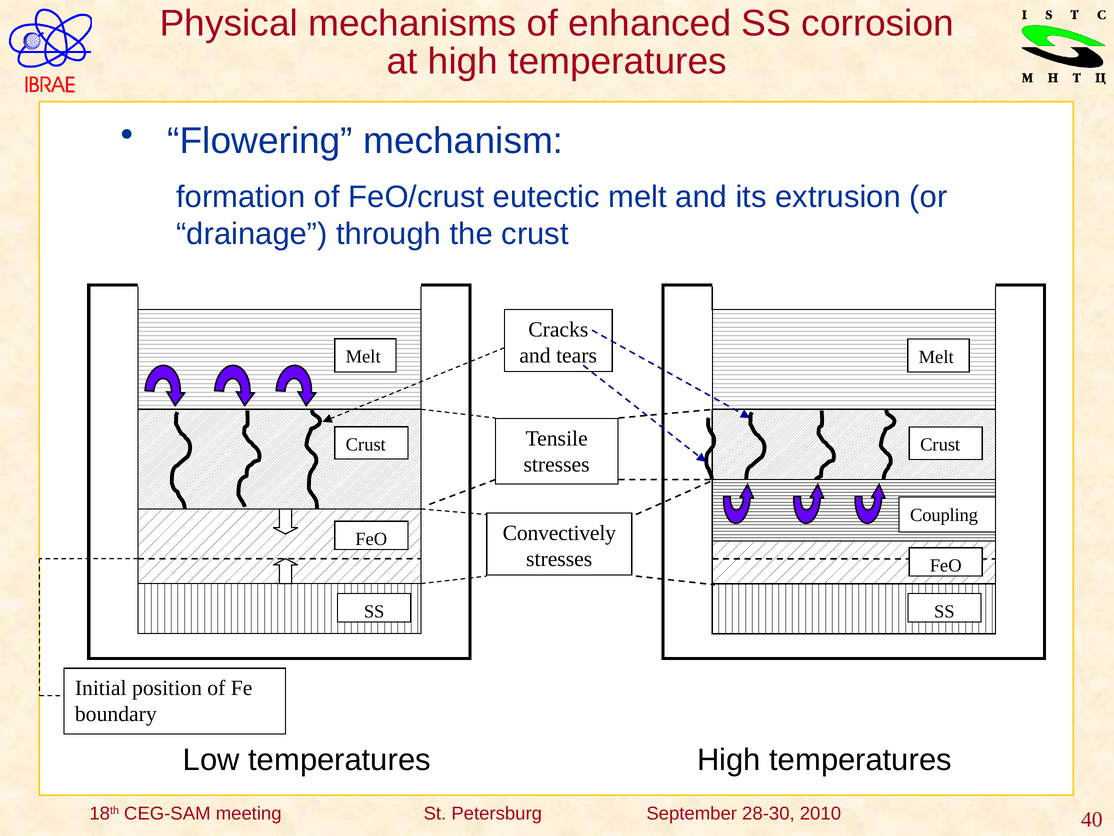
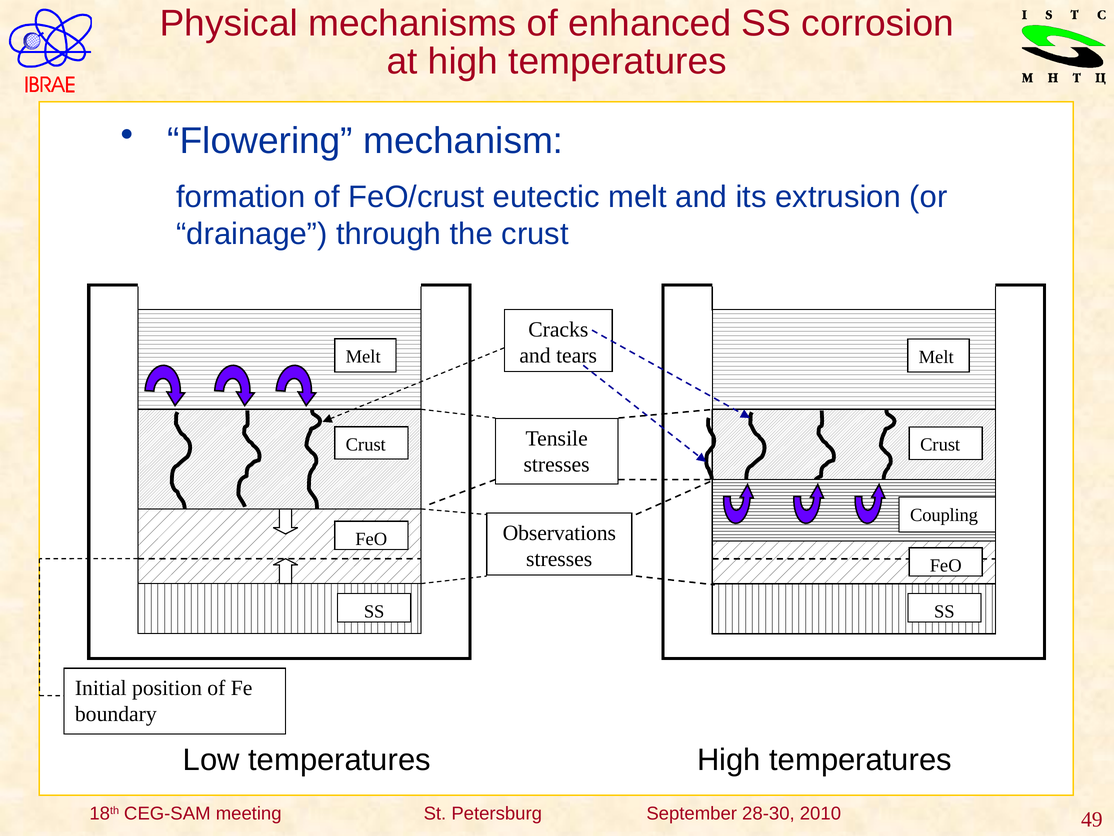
Convectively: Convectively -> Observations
40: 40 -> 49
